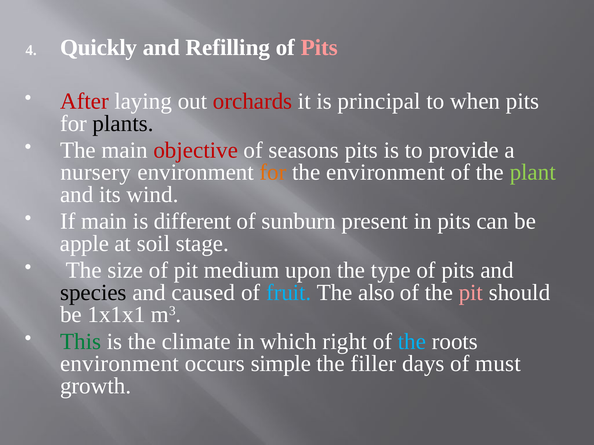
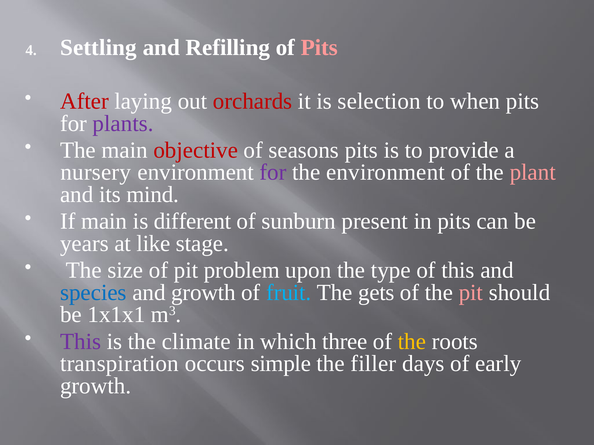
Quickly: Quickly -> Settling
principal: principal -> selection
plants colour: black -> purple
for at (273, 173) colour: orange -> purple
plant colour: light green -> pink
wind: wind -> mind
apple: apple -> years
soil: soil -> like
medium: medium -> problem
type of pits: pits -> this
species colour: black -> blue
and caused: caused -> growth
also: also -> gets
This at (81, 342) colour: green -> purple
right: right -> three
the at (412, 342) colour: light blue -> yellow
environment at (119, 364): environment -> transpiration
must: must -> early
